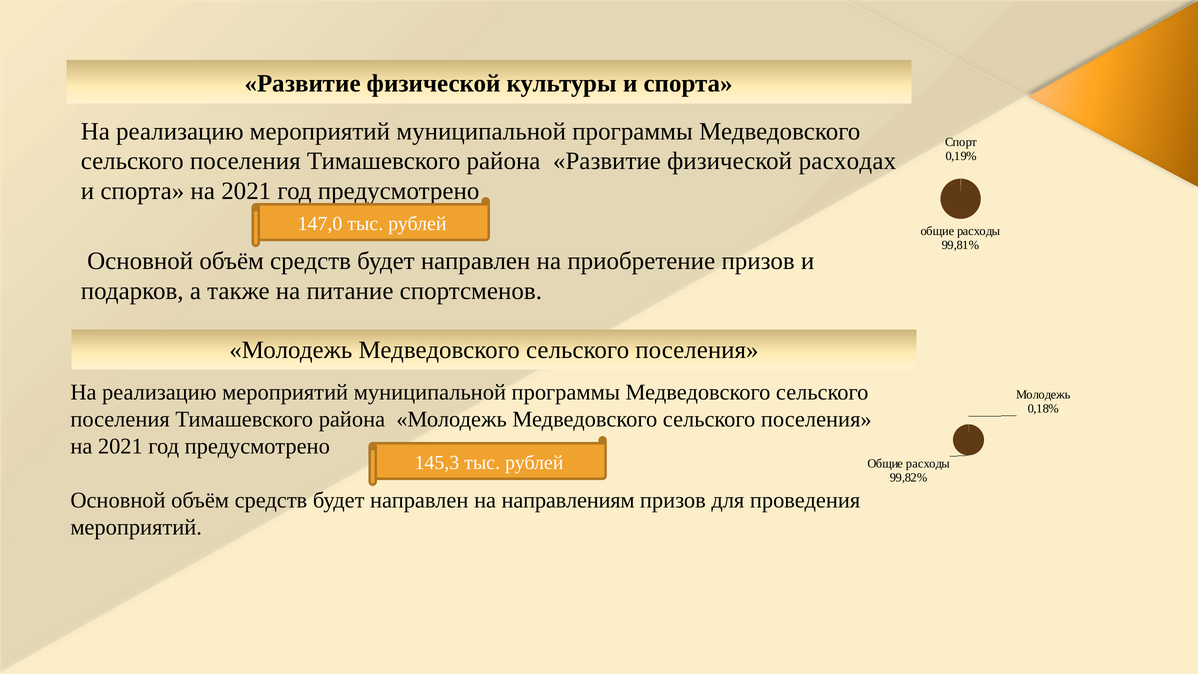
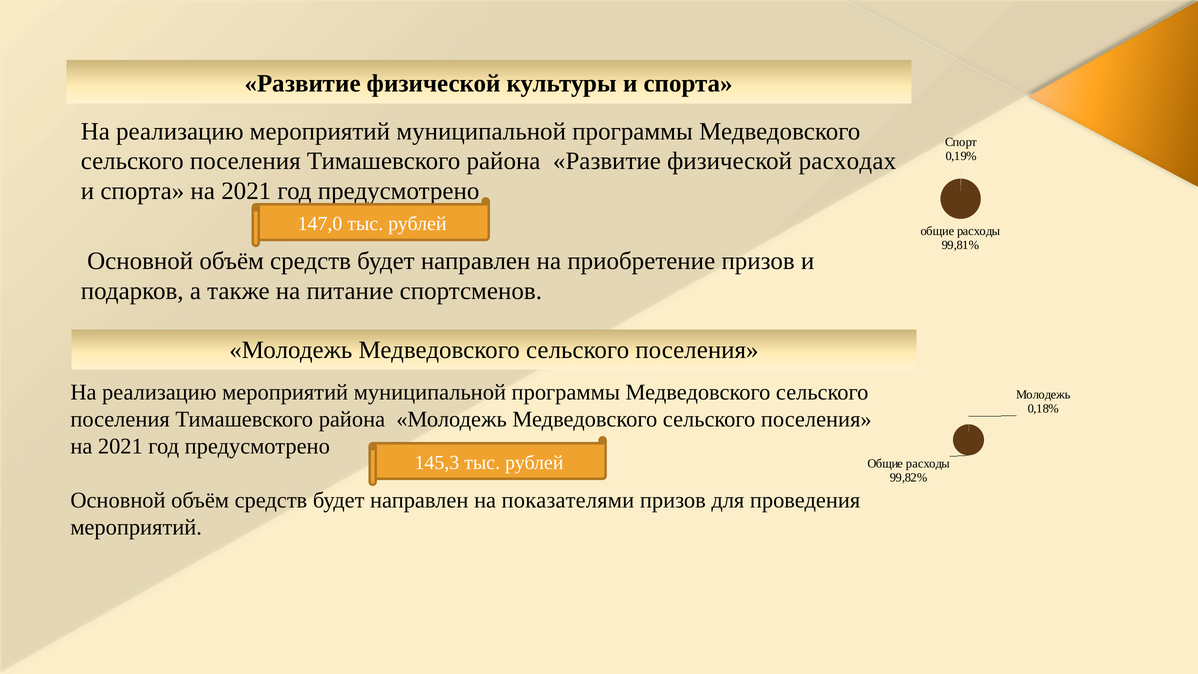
направлениям: направлениям -> показателями
